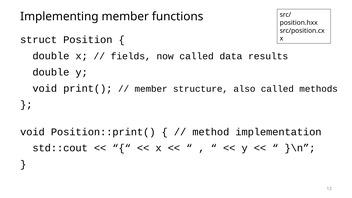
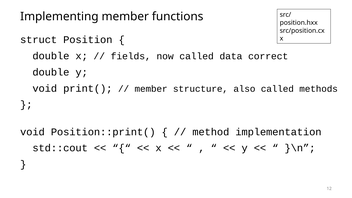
results: results -> correct
